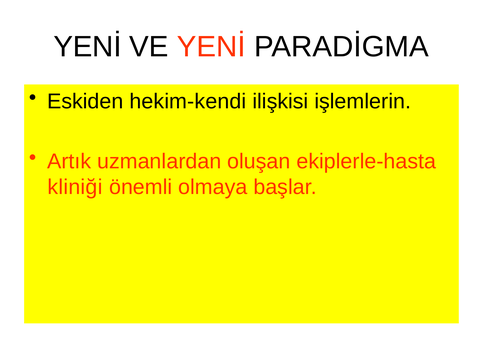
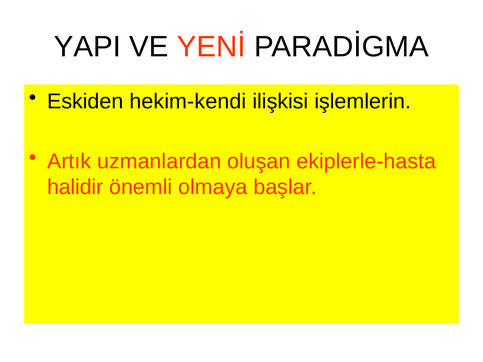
YENİ at (88, 47): YENİ -> YAPI
kliniği: kliniği -> halidir
